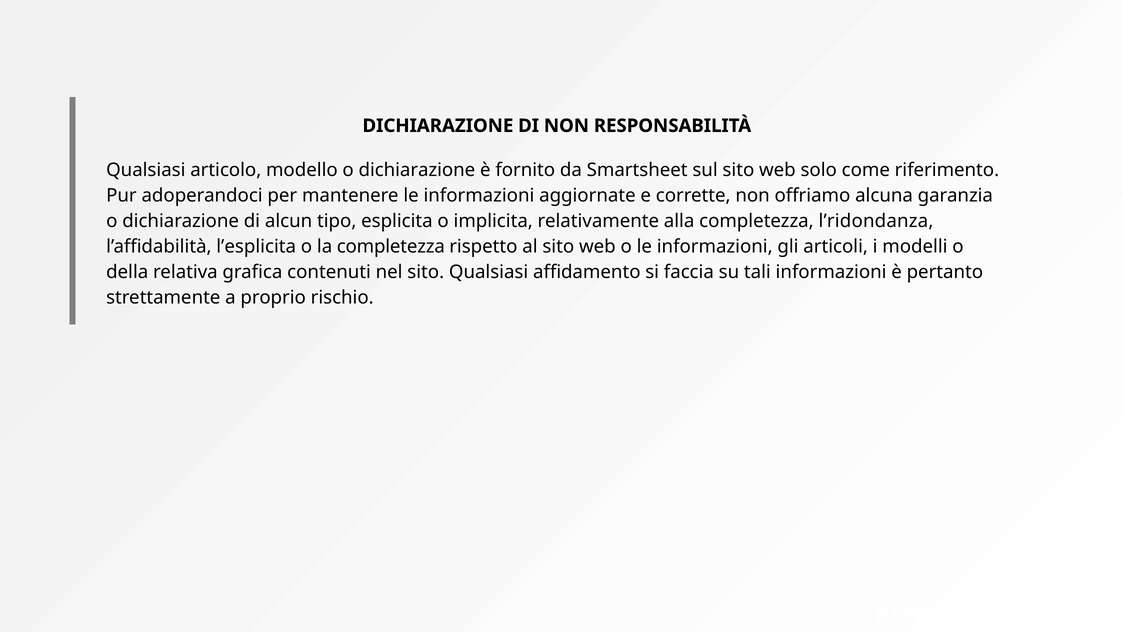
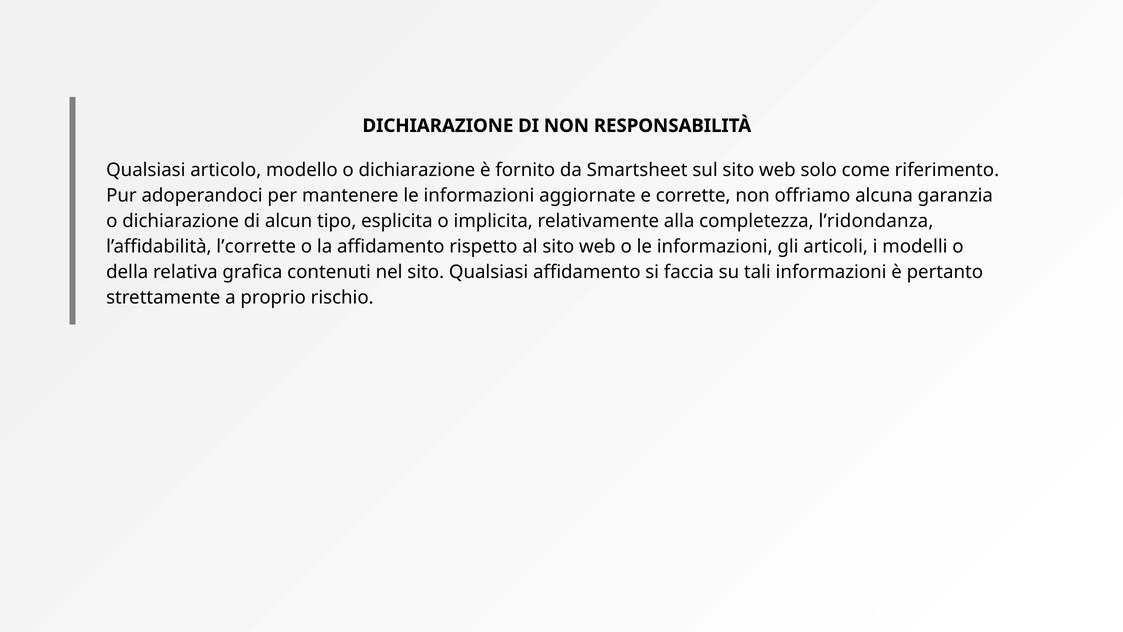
l’esplicita: l’esplicita -> l’corrette
la completezza: completezza -> affidamento
